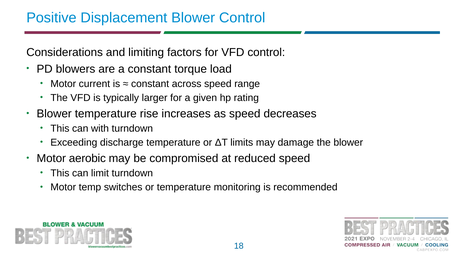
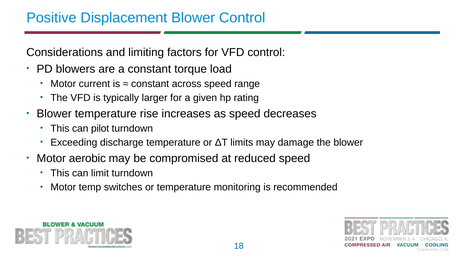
with: with -> pilot
